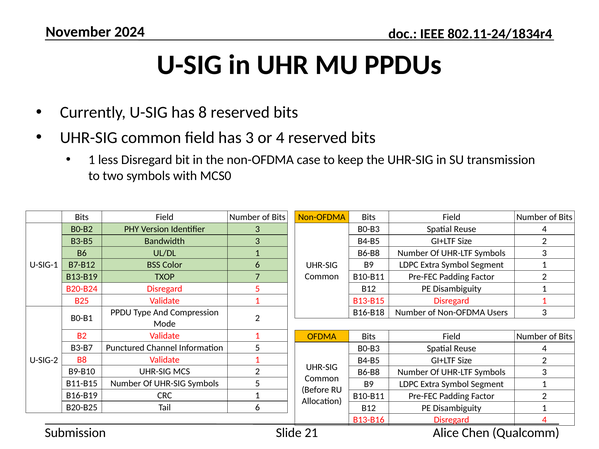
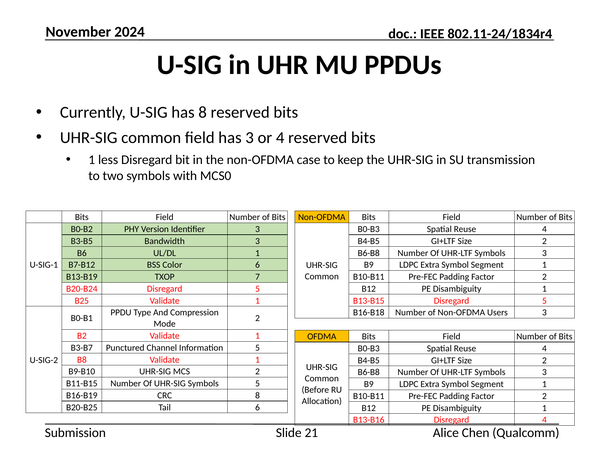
B13-B15 Disregard 1: 1 -> 5
CRC 1: 1 -> 8
